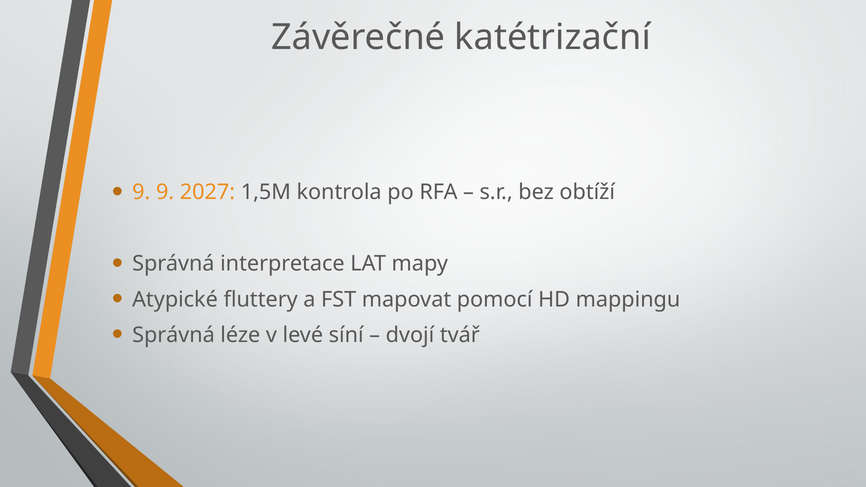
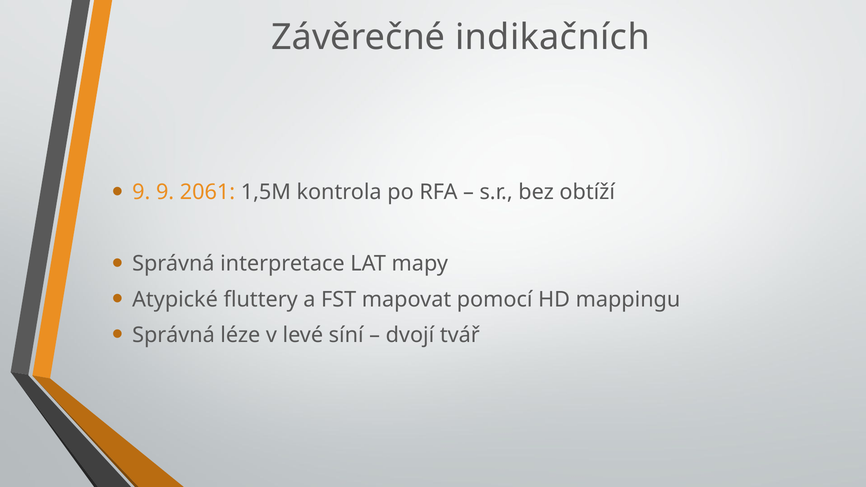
katétrizační: katétrizační -> indikačních
2027: 2027 -> 2061
